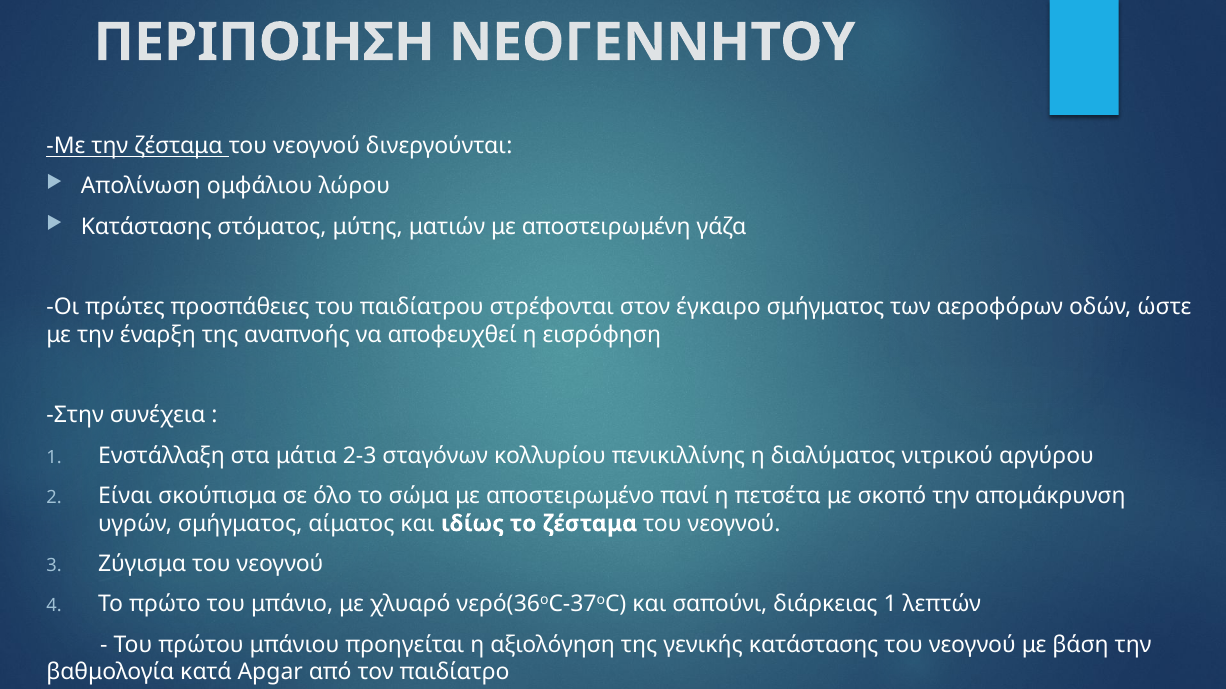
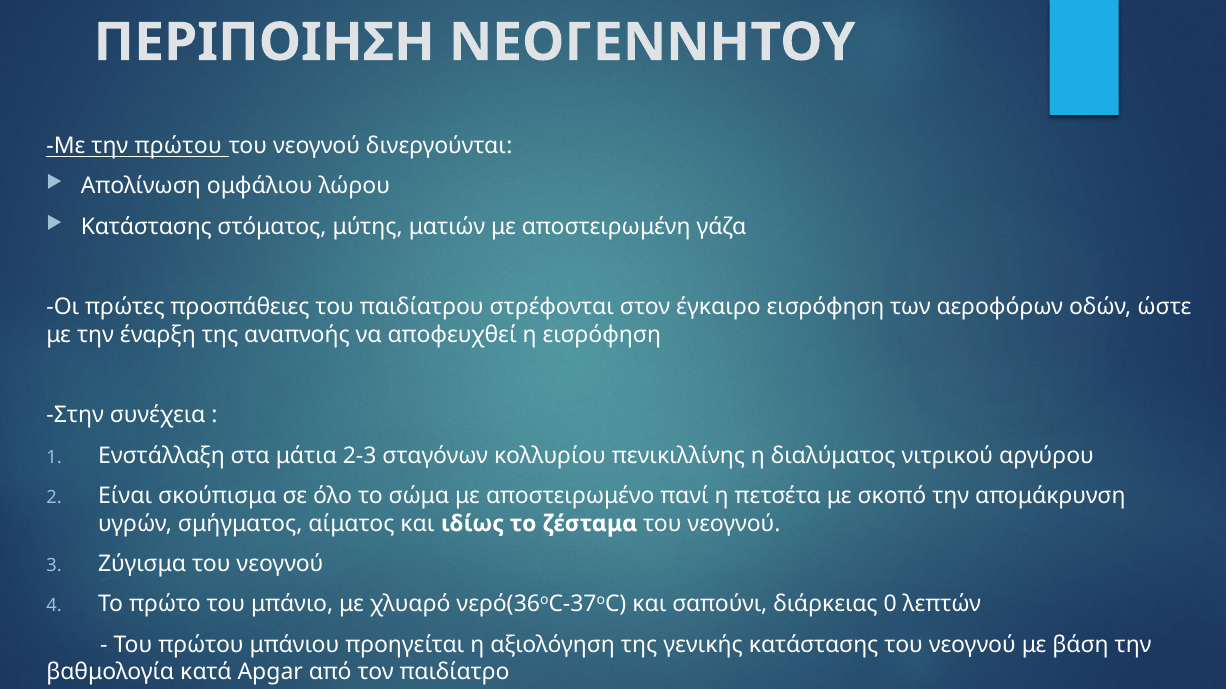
την ζέσταμα: ζέσταμα -> πρώτου
έγκαιρο σμήγματος: σμήγματος -> εισρόφηση
διάρκειας 1: 1 -> 0
